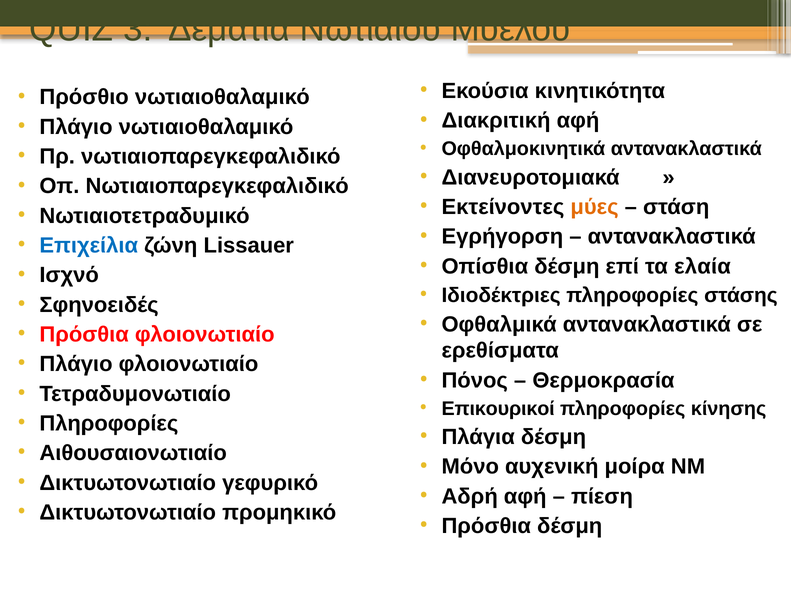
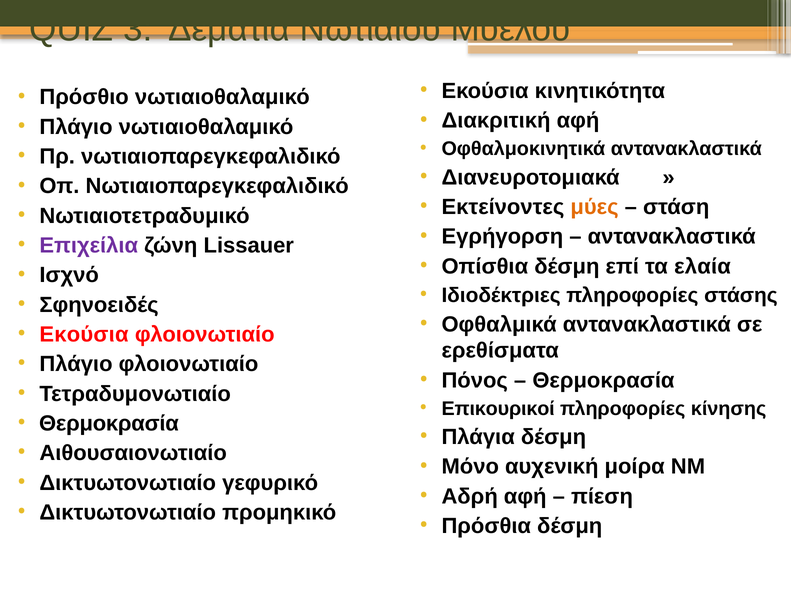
Επιχείλια colour: blue -> purple
Πρόσθια at (84, 335): Πρόσθια -> Εκούσια
Πληροφορίες at (109, 424): Πληροφορίες -> Θερμοκρασία
